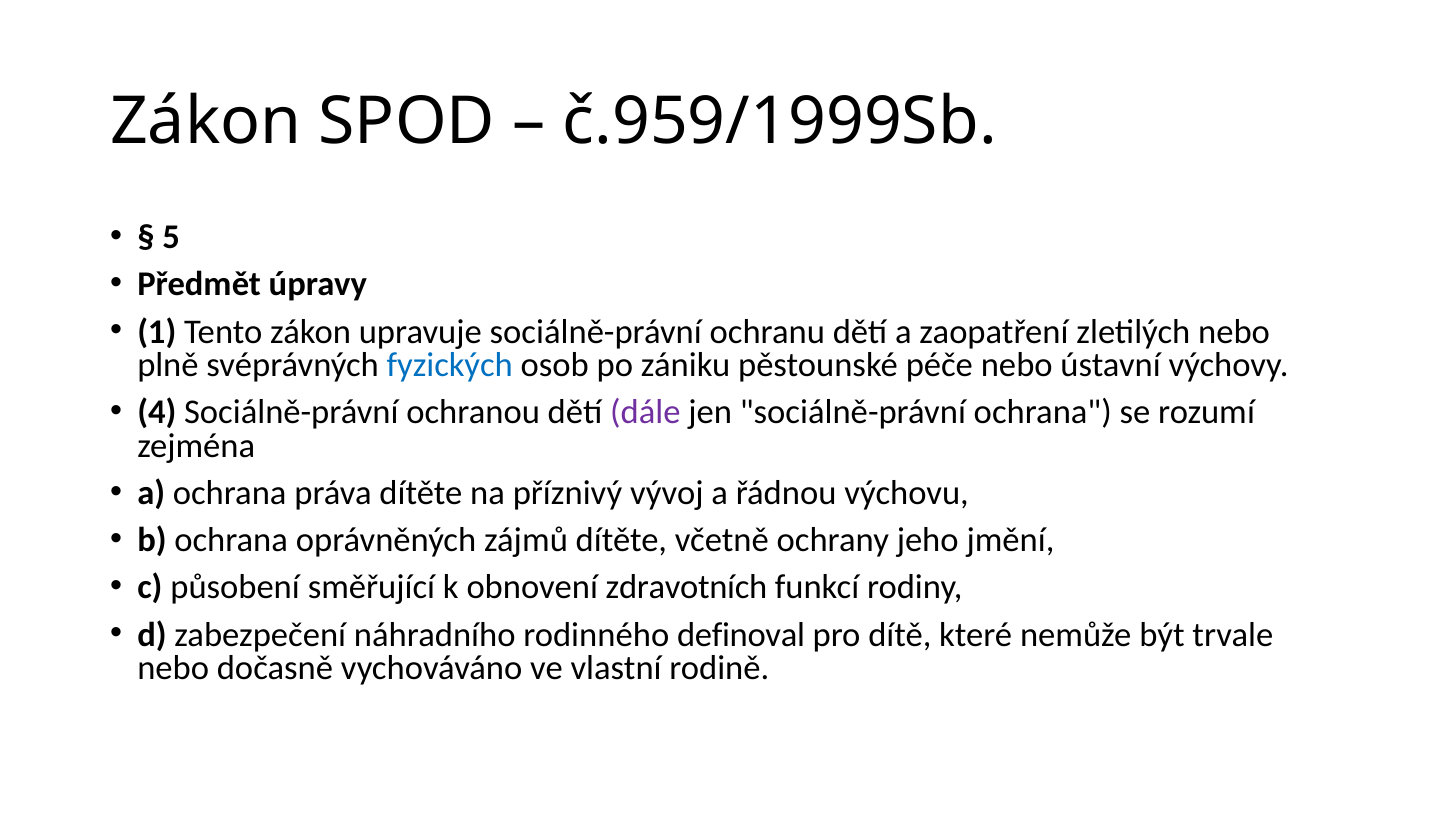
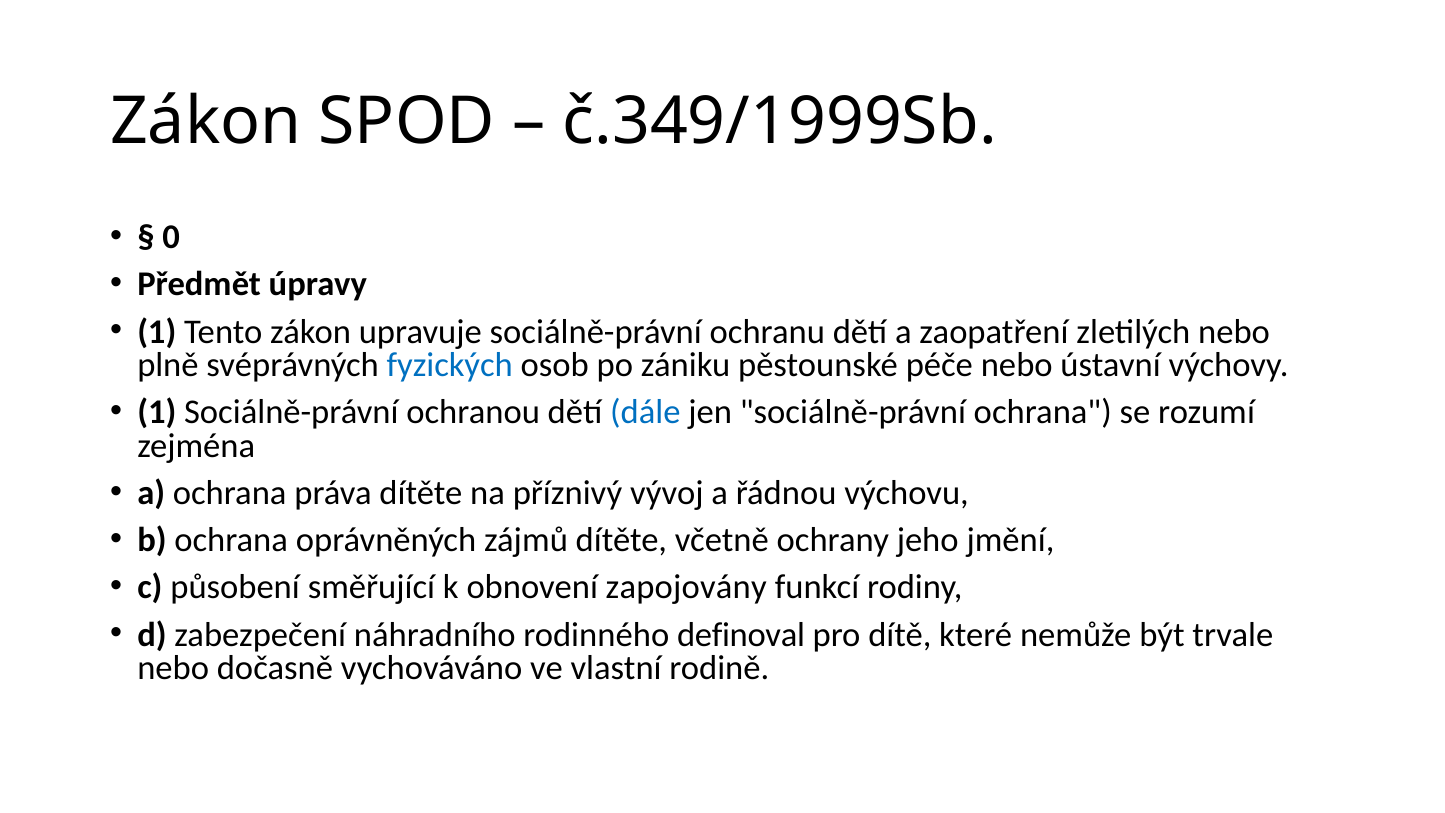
č.959/1999Sb: č.959/1999Sb -> č.349/1999Sb
5: 5 -> 0
4 at (157, 412): 4 -> 1
dále colour: purple -> blue
zdravotních: zdravotních -> zapojovány
